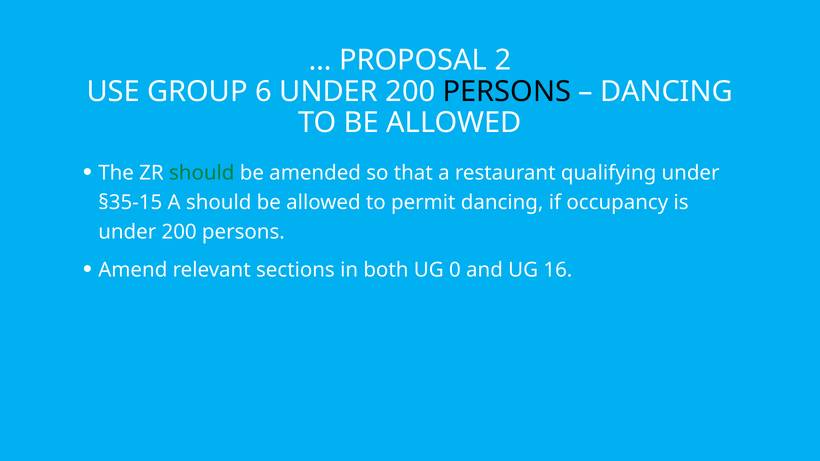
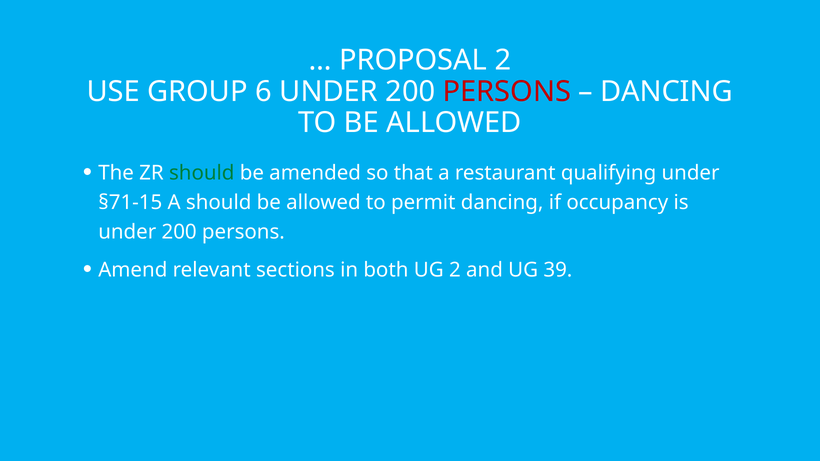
PERSONS at (507, 92) colour: black -> red
§35-15: §35-15 -> §71-15
UG 0: 0 -> 2
16: 16 -> 39
